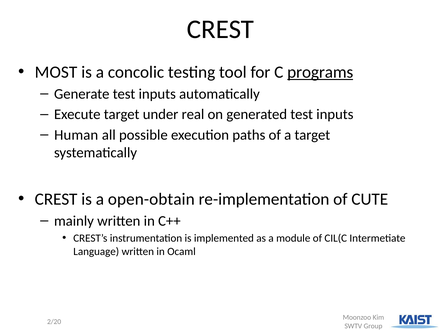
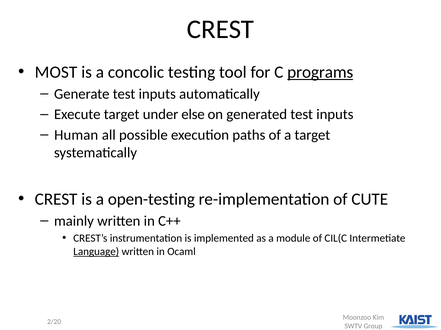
real: real -> else
open-obtain: open-obtain -> open-testing
Language underline: none -> present
